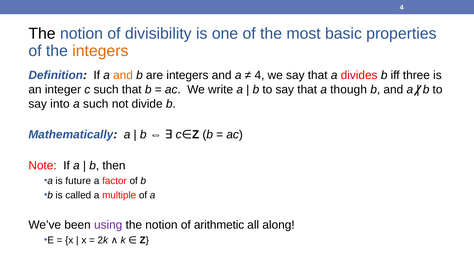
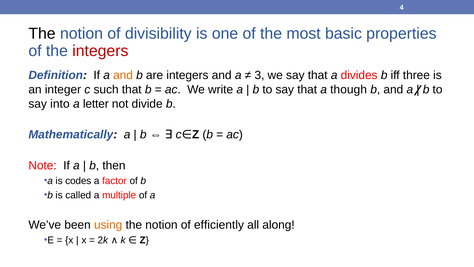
integers at (100, 51) colour: orange -> red
4 at (259, 75): 4 -> 3
a such: such -> letter
future: future -> codes
using colour: purple -> orange
arithmetic: arithmetic -> efficiently
